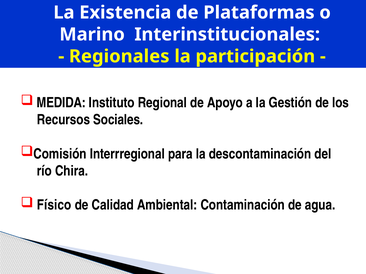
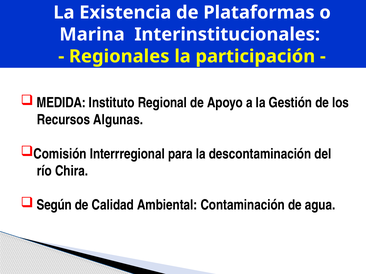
Marino: Marino -> Marina
Sociales: Sociales -> Algunas
Físico: Físico -> Según
